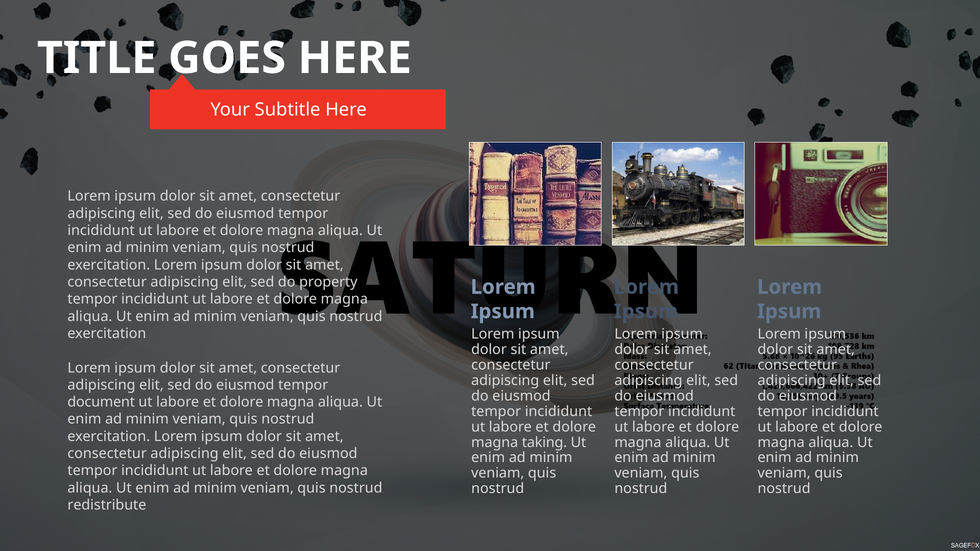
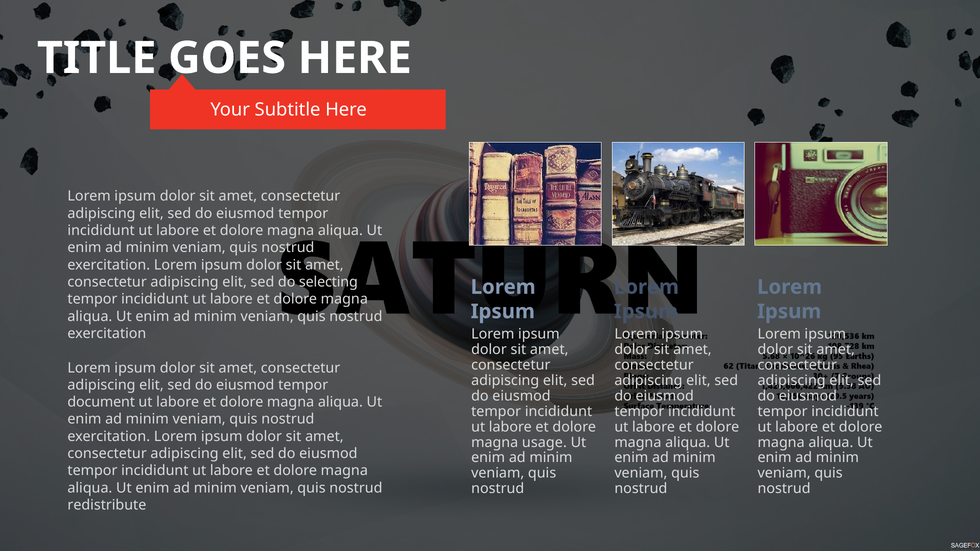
property: property -> selecting
taking: taking -> usage
